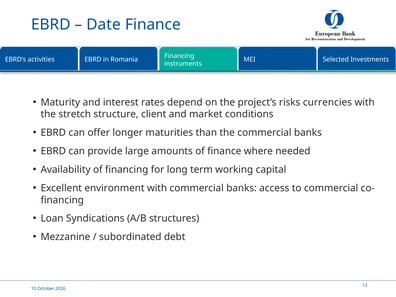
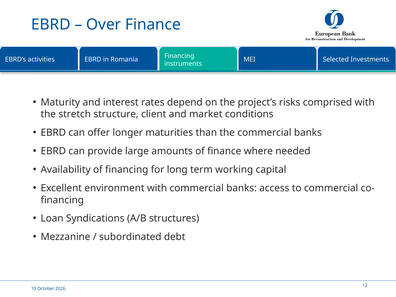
Date: Date -> Over
currencies: currencies -> comprised
